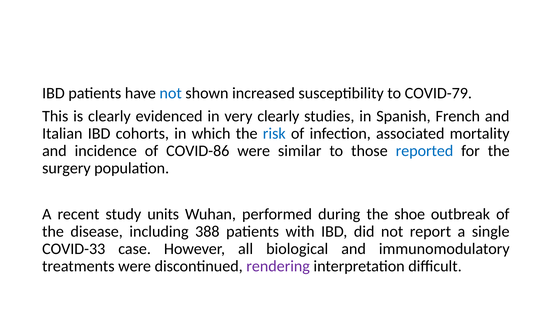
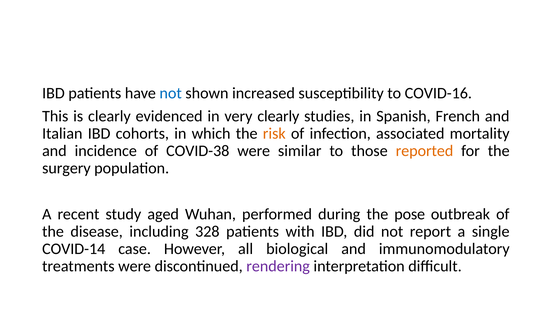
COVID-79: COVID-79 -> COVID-16
risk colour: blue -> orange
COVID-86: COVID-86 -> COVID-38
reported colour: blue -> orange
units: units -> aged
shoe: shoe -> pose
388: 388 -> 328
COVID-33: COVID-33 -> COVID-14
